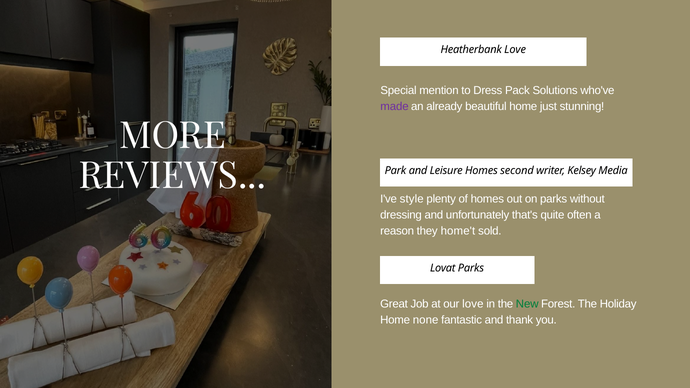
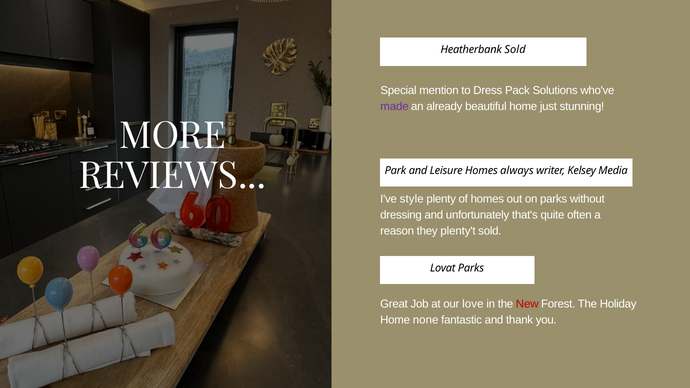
Heatherbank Love: Love -> Sold
second: second -> always
home't: home't -> plenty't
New colour: green -> red
